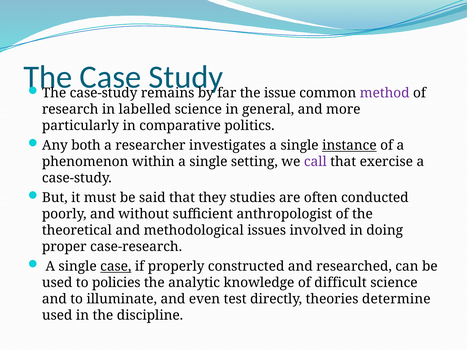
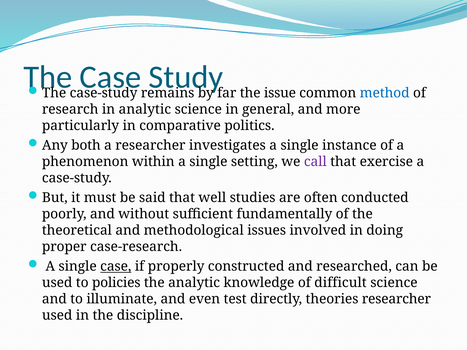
method colour: purple -> blue
in labelled: labelled -> analytic
instance underline: present -> none
they: they -> well
anthropologist: anthropologist -> fundamentally
theories determine: determine -> researcher
